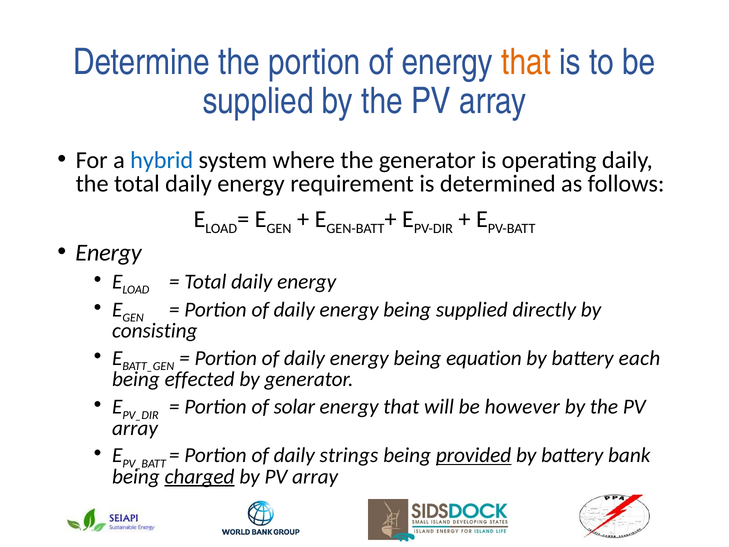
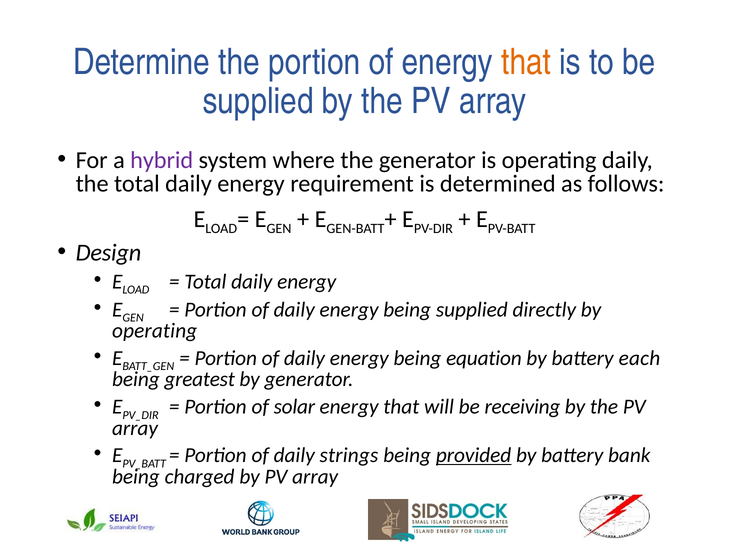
hybrid colour: blue -> purple
Energy at (109, 252): Energy -> Design
consisting at (155, 331): consisting -> operating
effected: effected -> greatest
however: however -> receiving
charged underline: present -> none
